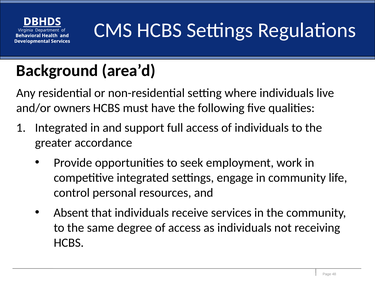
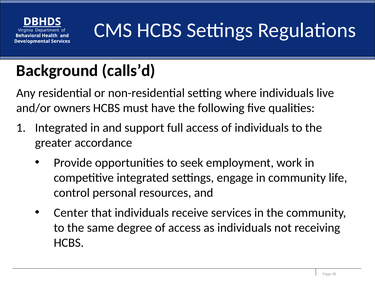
area’d: area’d -> calls’d
Absent: Absent -> Center
